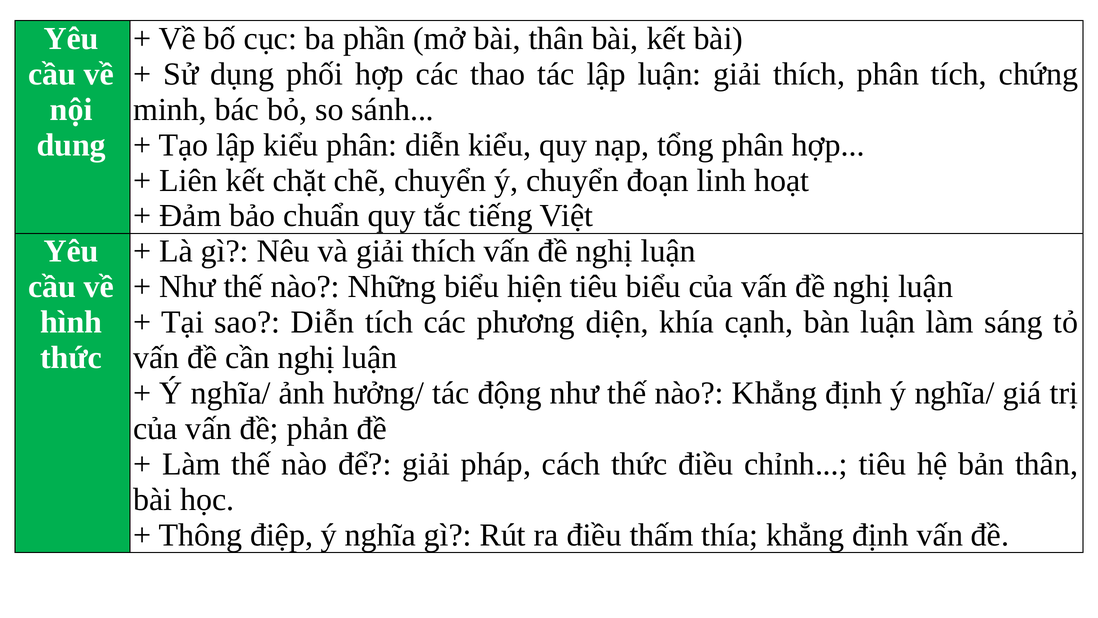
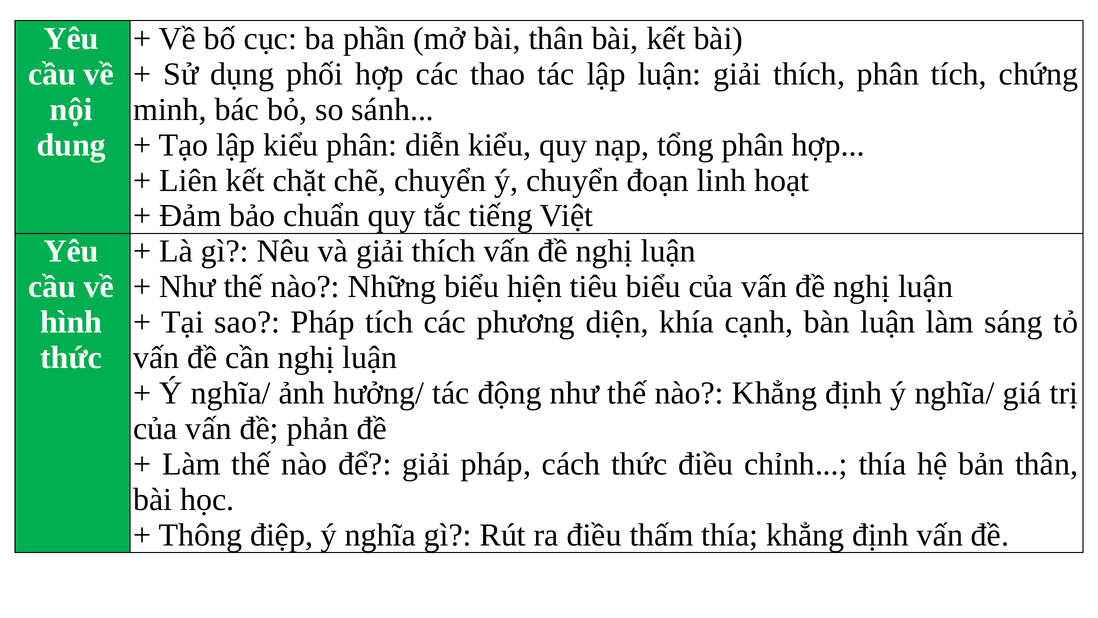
sao Diễn: Diễn -> Pháp
chỉnh tiêu: tiêu -> thía
